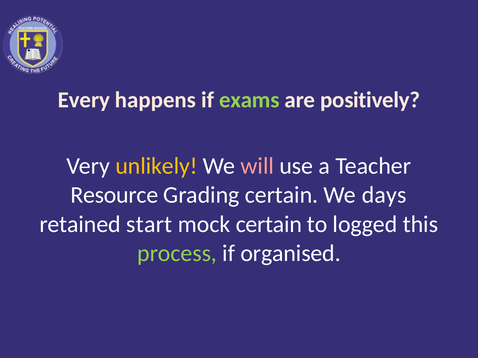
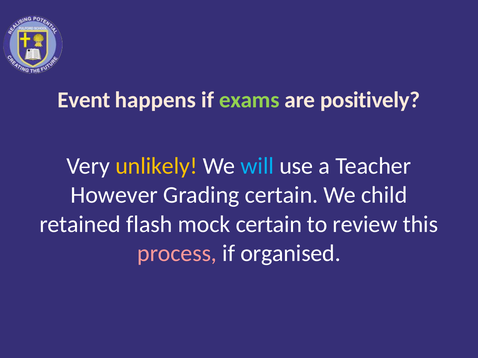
Every: Every -> Event
will colour: pink -> light blue
Resource: Resource -> However
days: days -> child
start: start -> flash
logged: logged -> review
process colour: light green -> pink
